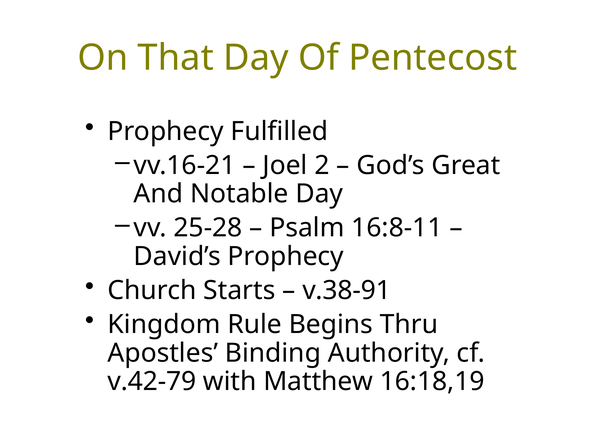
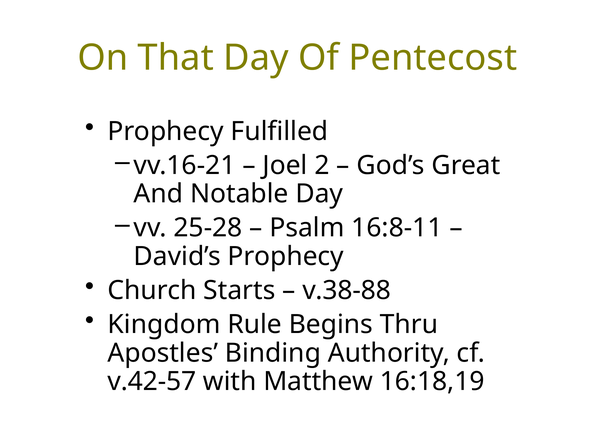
v.38-91: v.38-91 -> v.38-88
v.42-79: v.42-79 -> v.42-57
